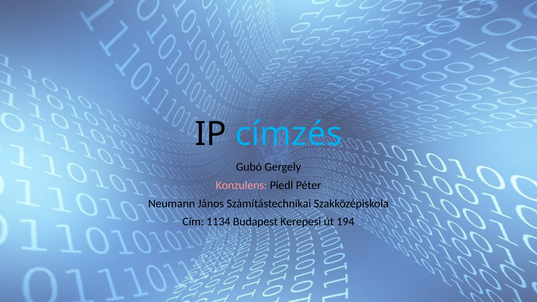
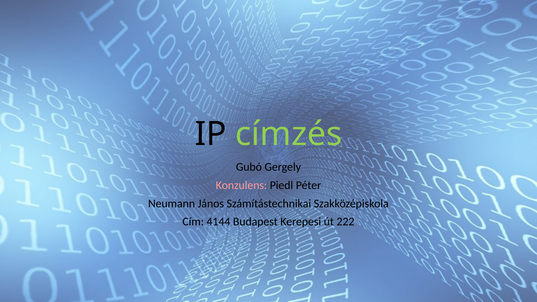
címzés colour: light blue -> light green
1134: 1134 -> 4144
194: 194 -> 222
